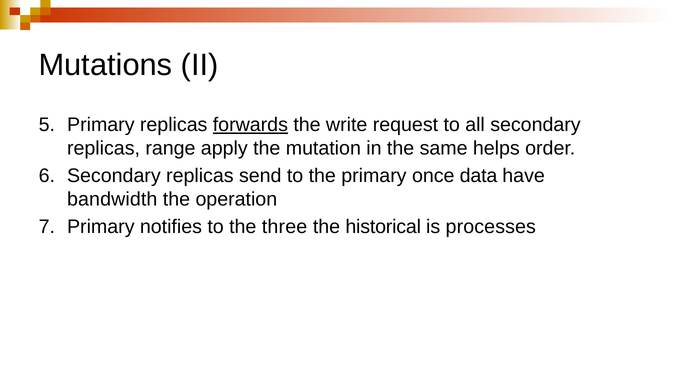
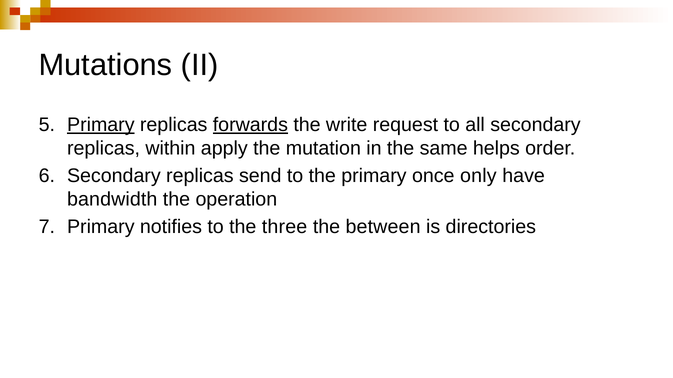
Primary at (101, 125) underline: none -> present
range: range -> within
data: data -> only
historical: historical -> between
processes: processes -> directories
